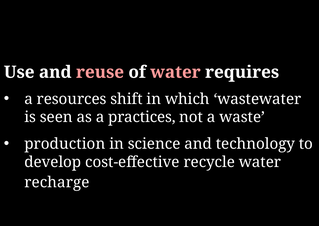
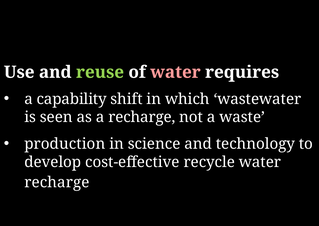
reuse colour: pink -> light green
resources: resources -> capability
a practices: practices -> recharge
